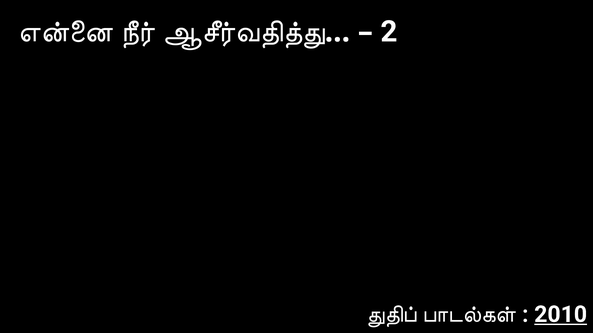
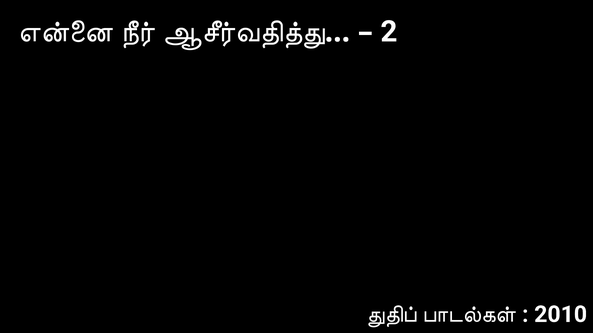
2010 underline: present -> none
